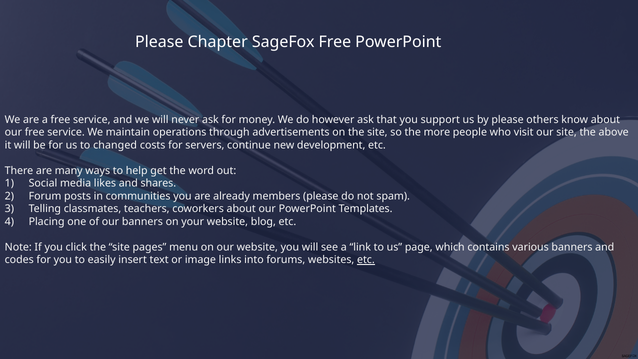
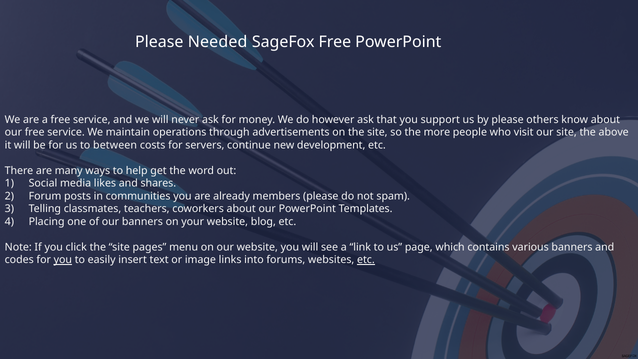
Chapter: Chapter -> Needed
changed: changed -> between
you at (63, 260) underline: none -> present
